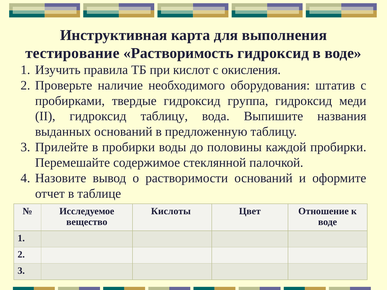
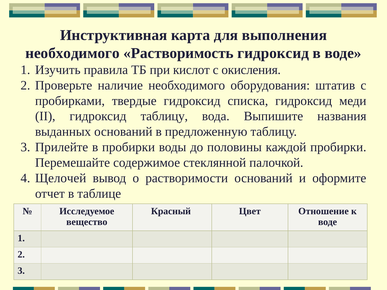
тестирование at (72, 53): тестирование -> необходимого
группа: группа -> списка
Назовите: Назовите -> Щелочей
Кислоты: Кислоты -> Красный
